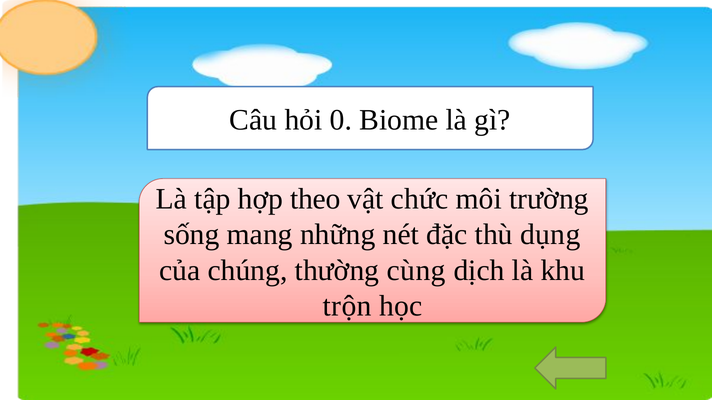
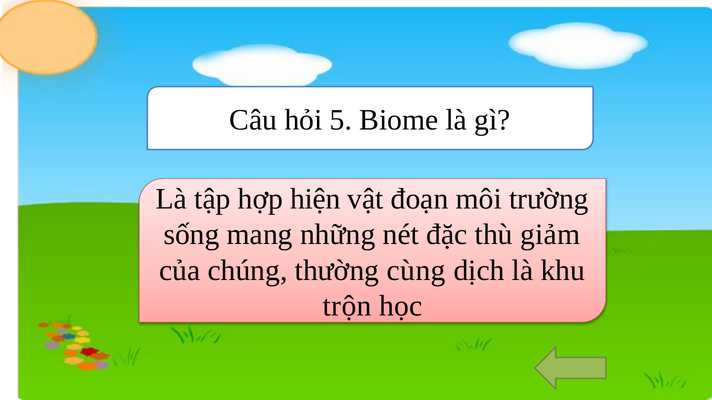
0: 0 -> 5
theo: theo -> hiện
chức: chức -> đoạn
dụng: dụng -> giảm
